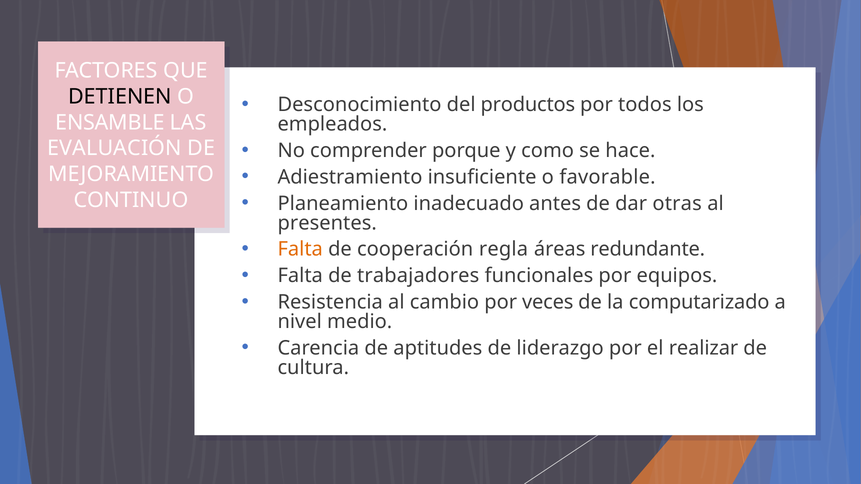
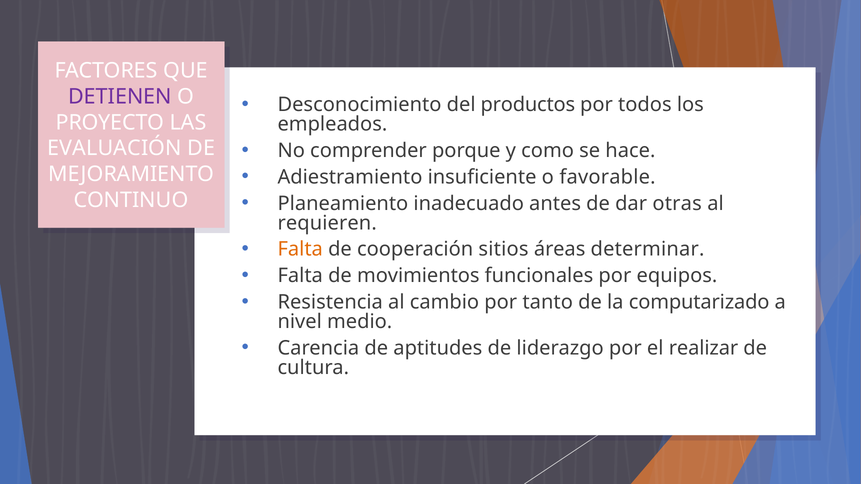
DETIENEN colour: black -> purple
ENSAMBLE: ENSAMBLE -> PROYECTO
presentes: presentes -> requieren
regla: regla -> sitios
redundante: redundante -> determinar
trabajadores: trabajadores -> movimientos
veces: veces -> tanto
